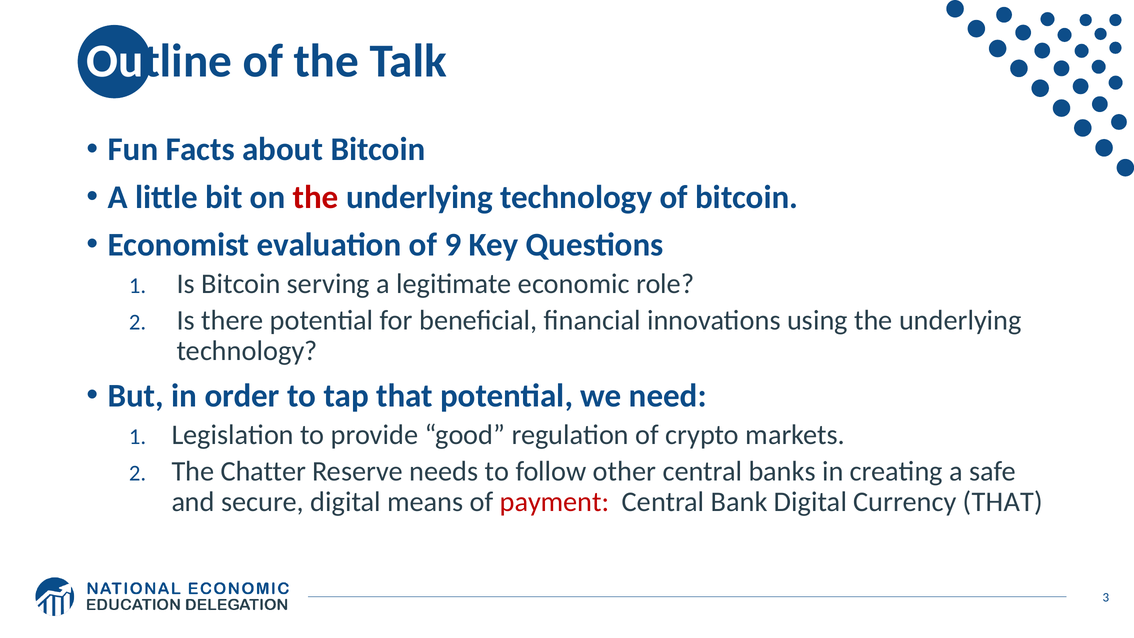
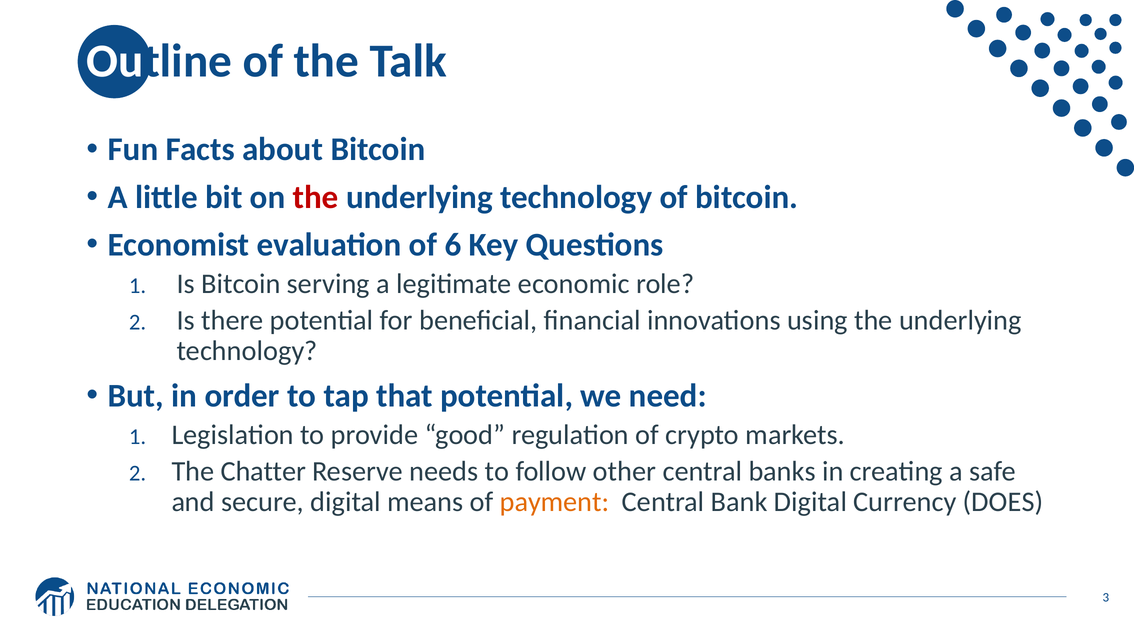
9: 9 -> 6
payment colour: red -> orange
Currency THAT: THAT -> DOES
